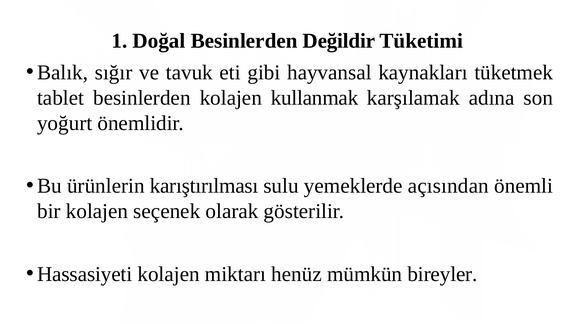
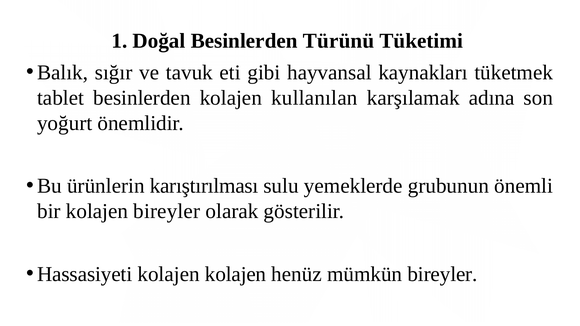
Değildir: Değildir -> Türünü
kullanmak: kullanmak -> kullanılan
açısından: açısından -> grubunun
kolajen seçenek: seçenek -> bireyler
kolajen miktarı: miktarı -> kolajen
